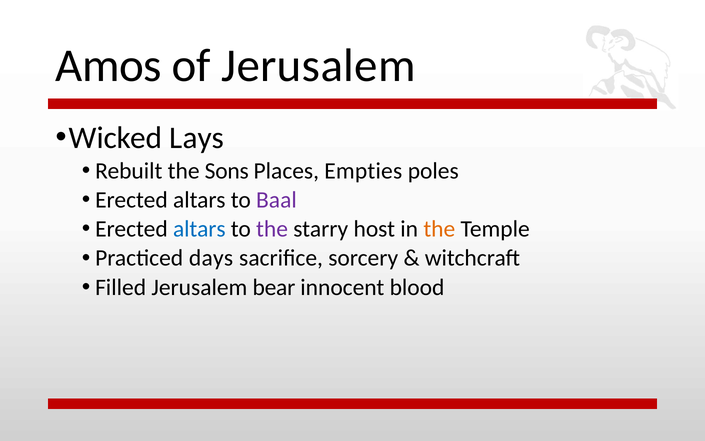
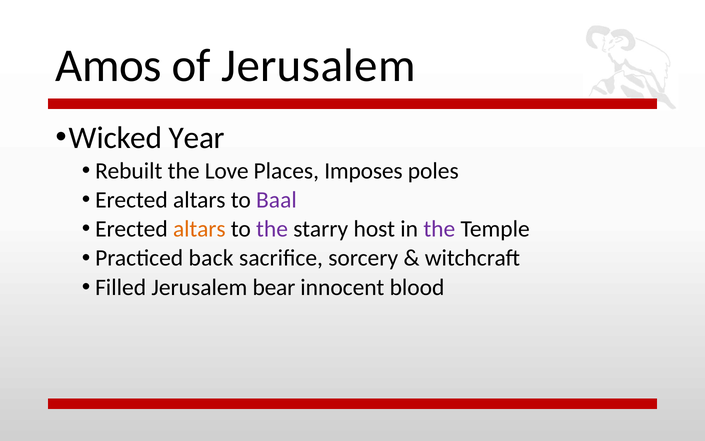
Lays: Lays -> Year
Sons: Sons -> Love
Empties: Empties -> Imposes
altars at (199, 229) colour: blue -> orange
the at (439, 229) colour: orange -> purple
days: days -> back
